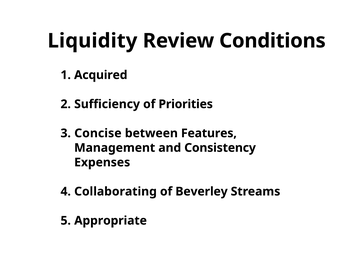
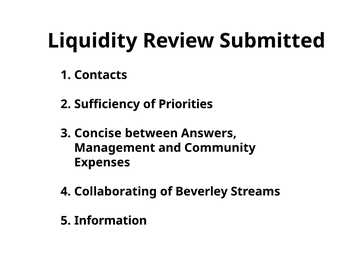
Conditions: Conditions -> Submitted
Acquired: Acquired -> Contacts
Features: Features -> Answers
Consistency: Consistency -> Community
Appropriate: Appropriate -> Information
